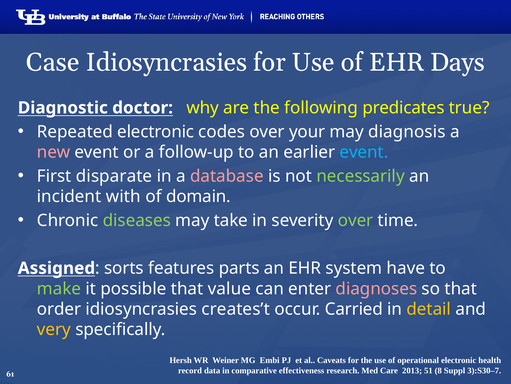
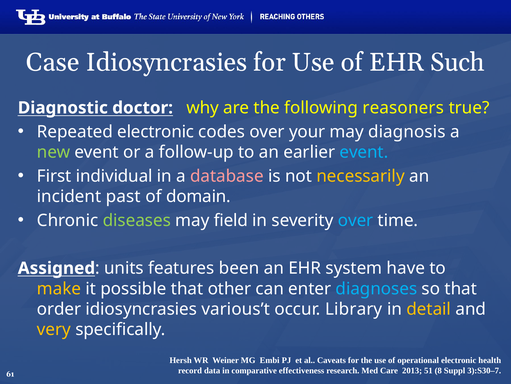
Days: Days -> Such
predicates: predicates -> reasoners
new colour: pink -> light green
disparate: disparate -> individual
necessarily colour: light green -> yellow
with: with -> past
take: take -> field
over at (356, 220) colour: light green -> light blue
sorts: sorts -> units
parts: parts -> been
make colour: light green -> yellow
value: value -> other
diagnoses colour: pink -> light blue
creates’t: creates’t -> various’t
Carried: Carried -> Library
